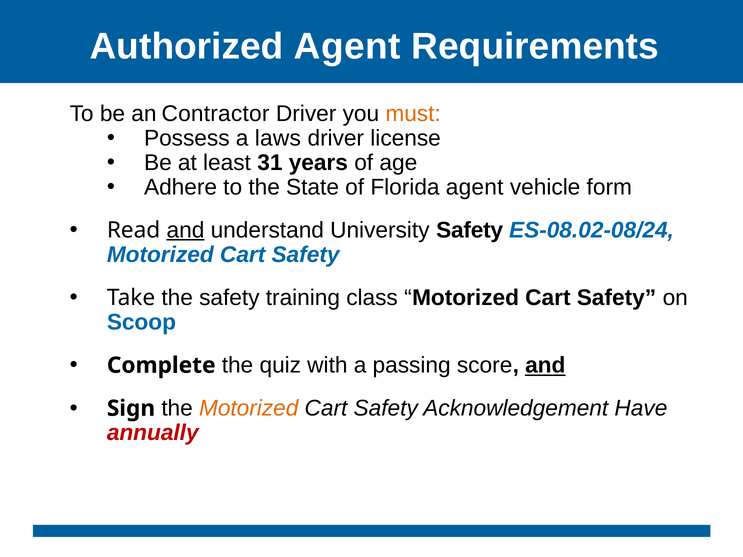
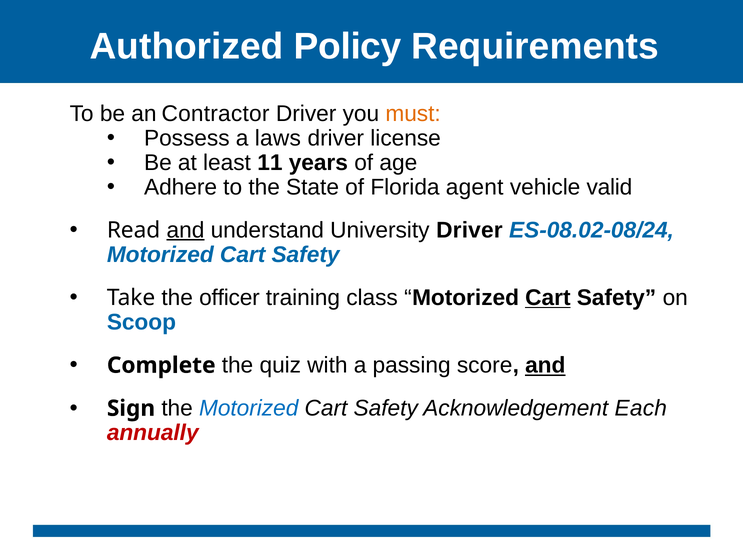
Authorized Agent: Agent -> Policy
31: 31 -> 11
form: form -> valid
University Safety: Safety -> Driver
the safety: safety -> officer
Cart at (548, 298) underline: none -> present
Motorized at (249, 409) colour: orange -> blue
Have: Have -> Each
